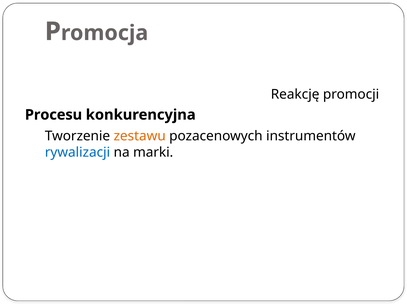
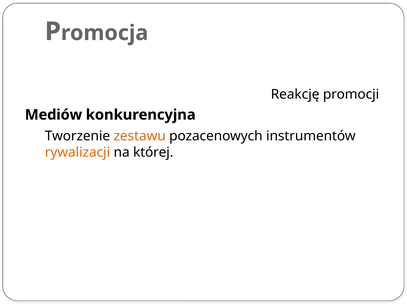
Procesu: Procesu -> Mediów
rywalizacji colour: blue -> orange
marki: marki -> której
